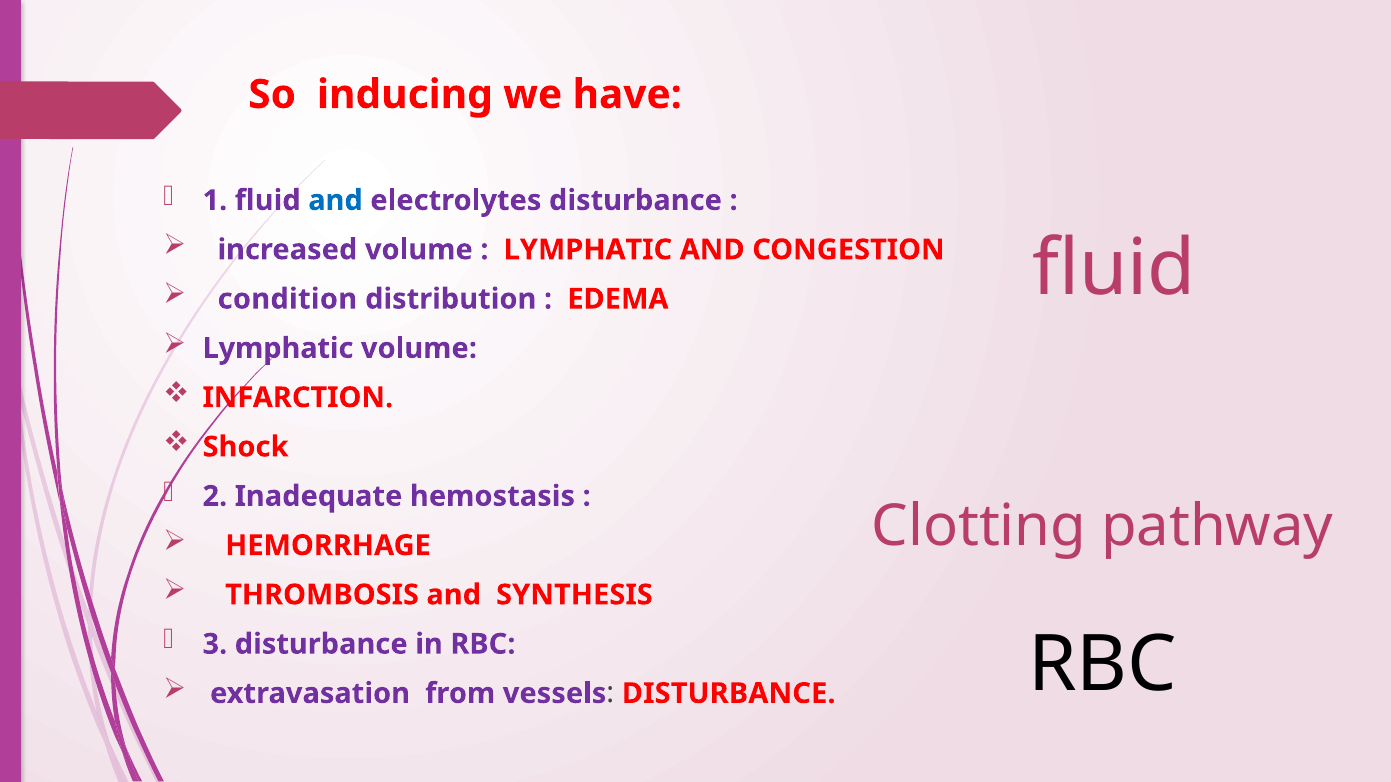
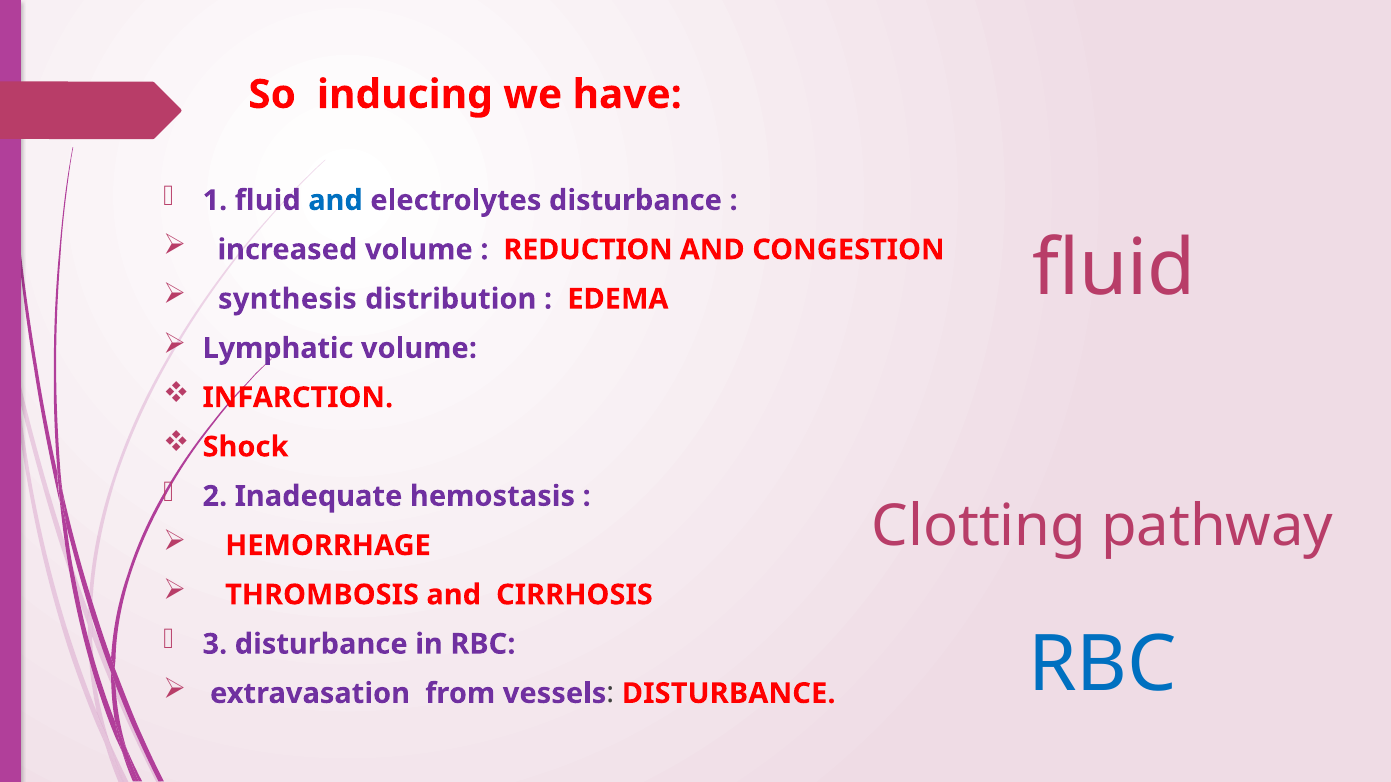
LYMPHATIC at (588, 250): LYMPHATIC -> REDUCTION
condition: condition -> synthesis
SYNTHESIS: SYNTHESIS -> CIRRHOSIS
RBC at (1103, 665) colour: black -> blue
